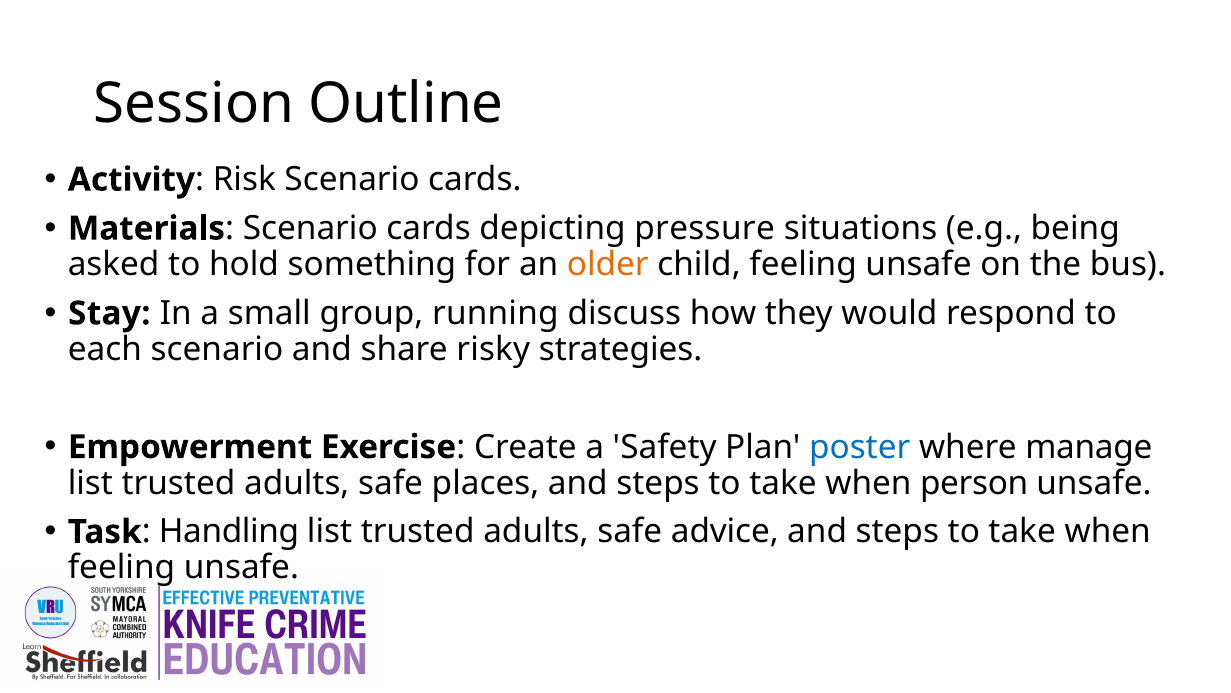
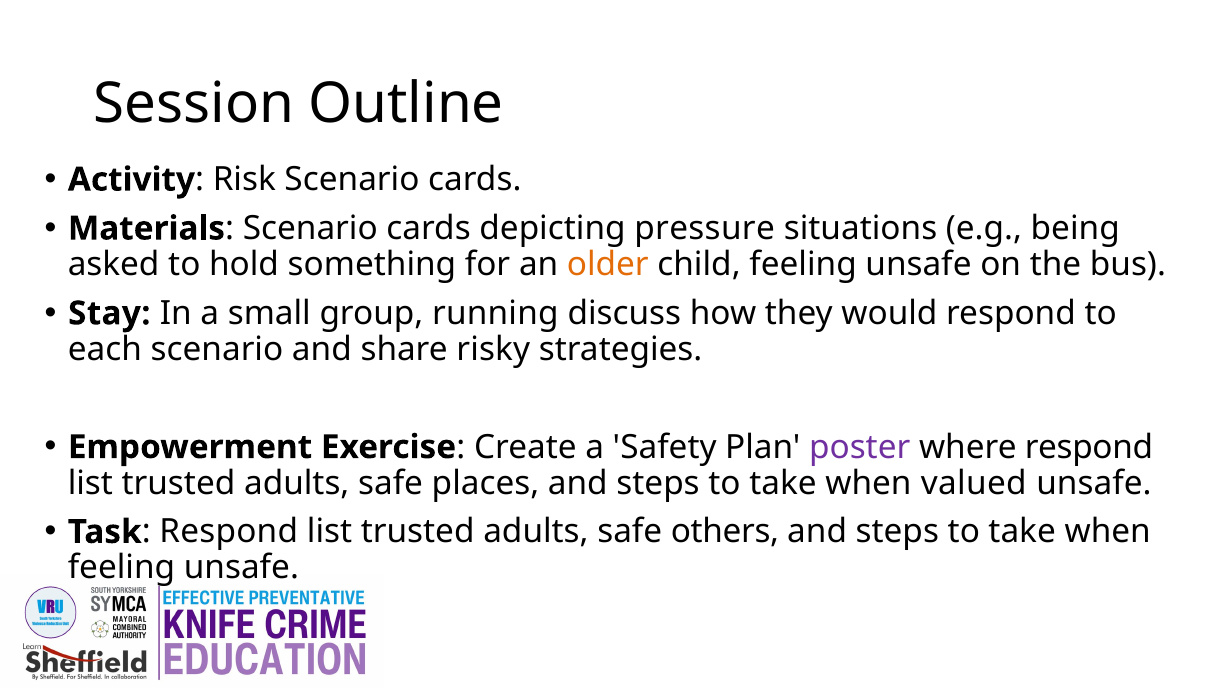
poster colour: blue -> purple
where manage: manage -> respond
person: person -> valued
Handling at (229, 532): Handling -> Respond
advice: advice -> others
